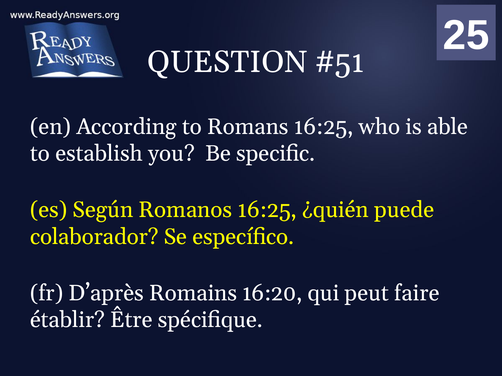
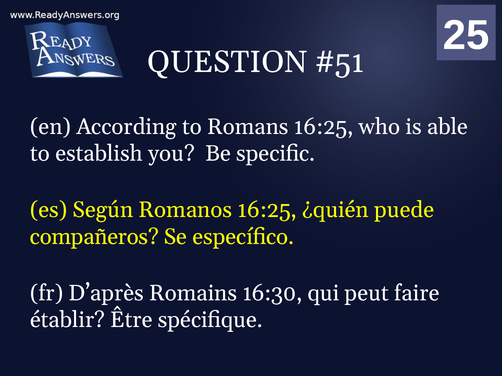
colaborador: colaborador -> compañeros
16:20: 16:20 -> 16:30
